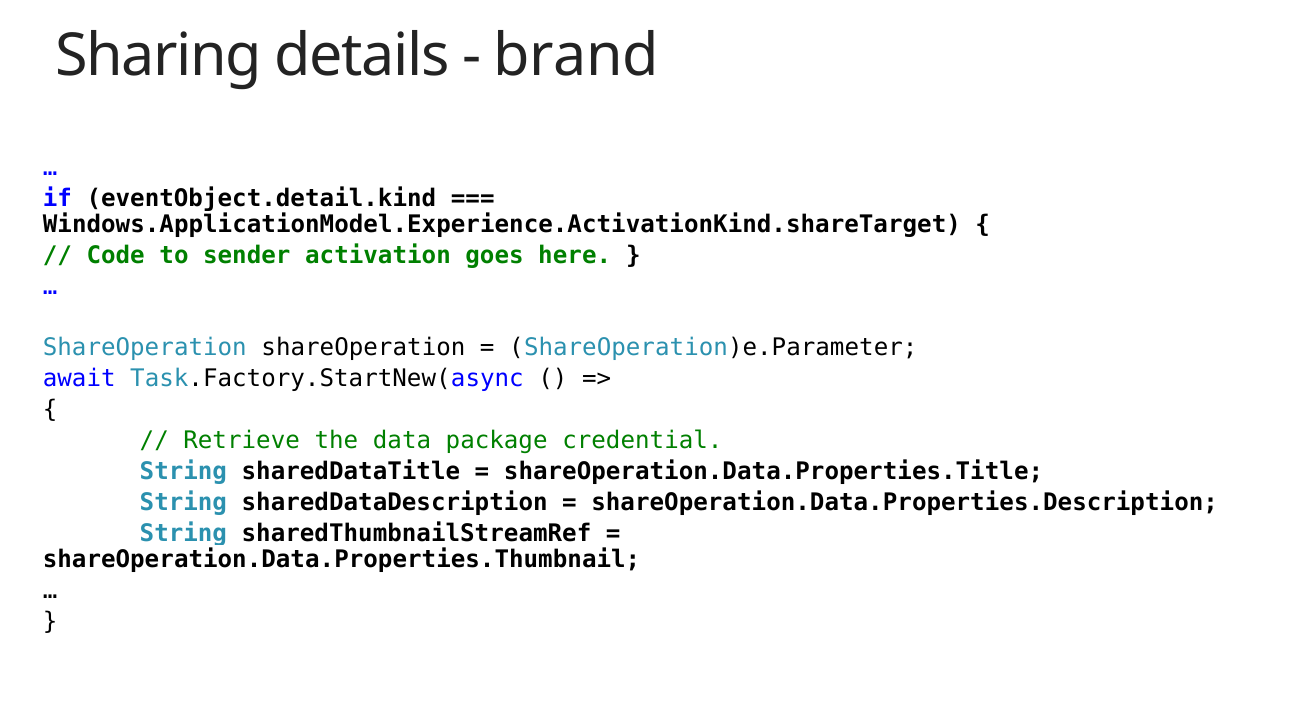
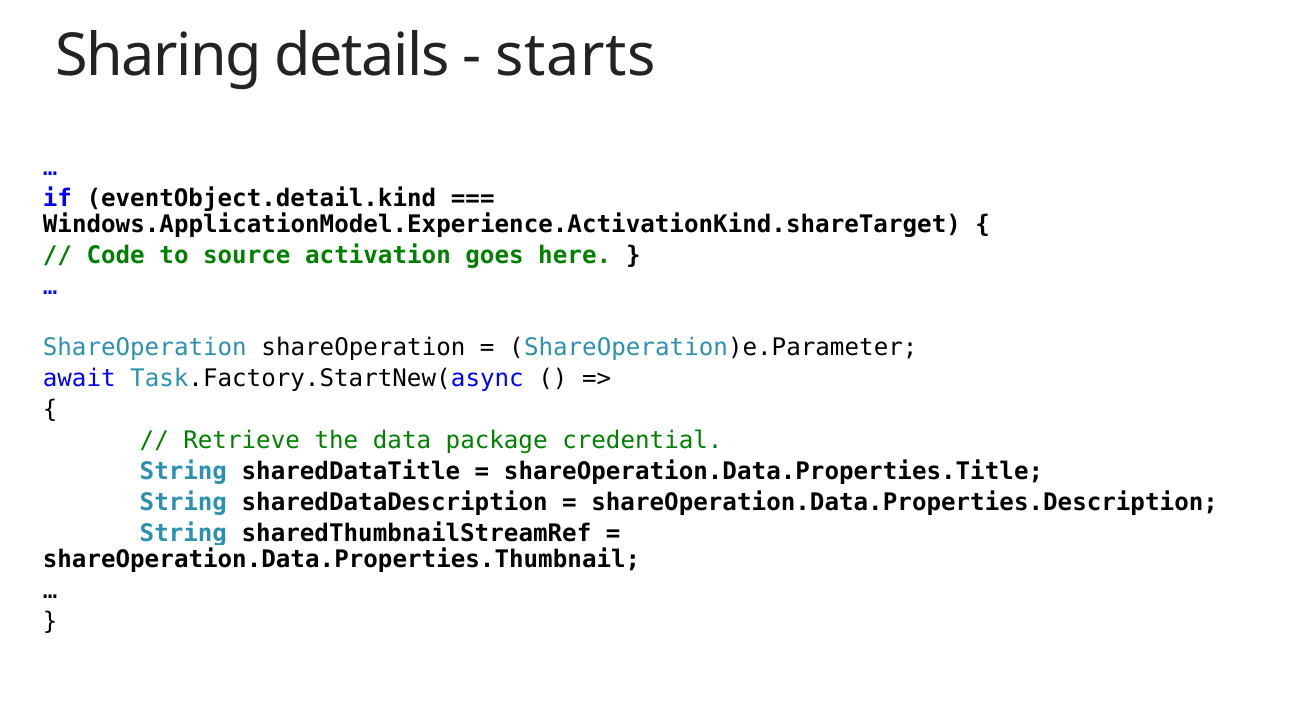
brand: brand -> starts
sender: sender -> source
